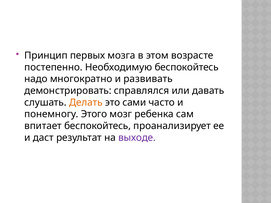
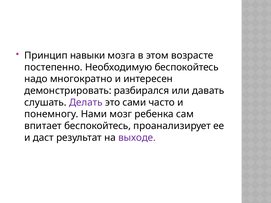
первых: первых -> навыки
развивать: развивать -> интересен
справлялся: справлялся -> разбирался
Делать colour: orange -> purple
Этого: Этого -> Нами
